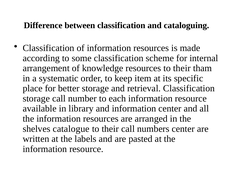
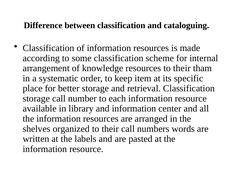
catalogue: catalogue -> organized
numbers center: center -> words
